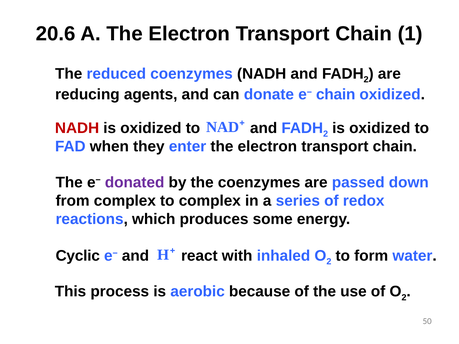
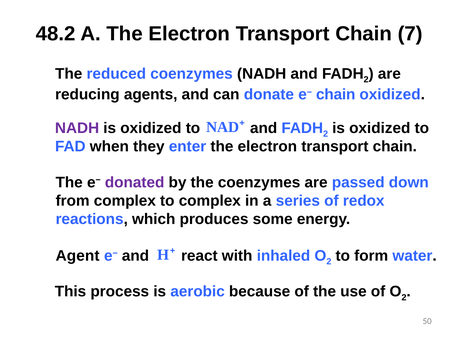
20.6: 20.6 -> 48.2
1: 1 -> 7
NADH at (77, 128) colour: red -> purple
Cyclic: Cyclic -> Agent
